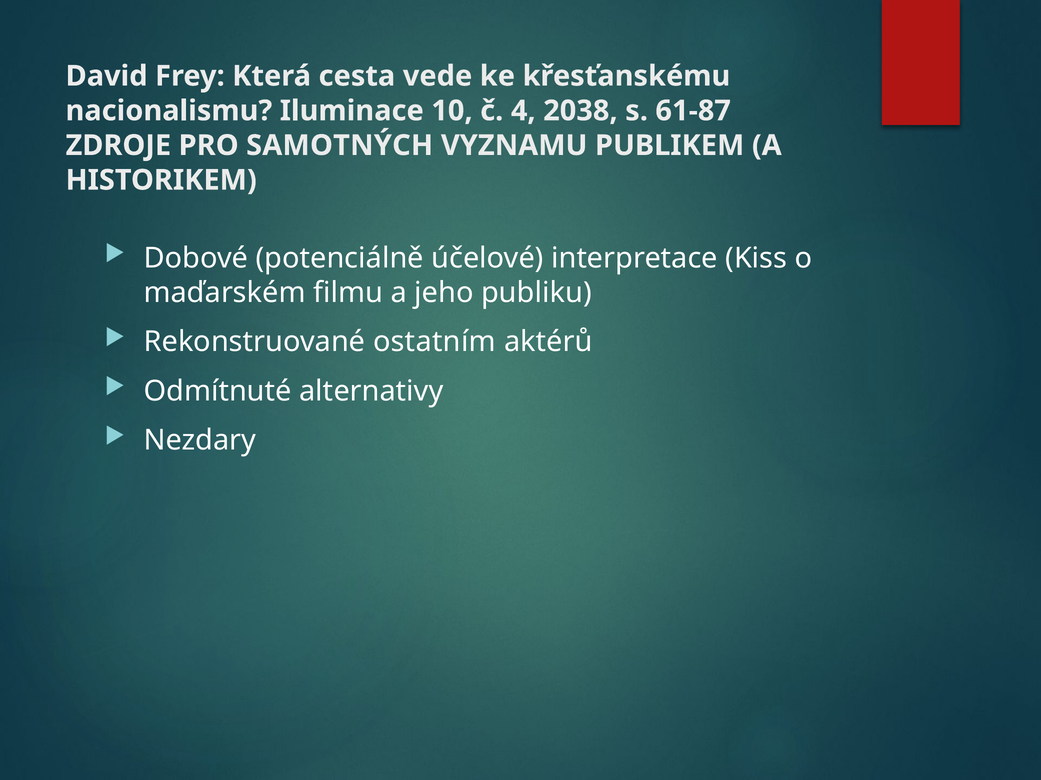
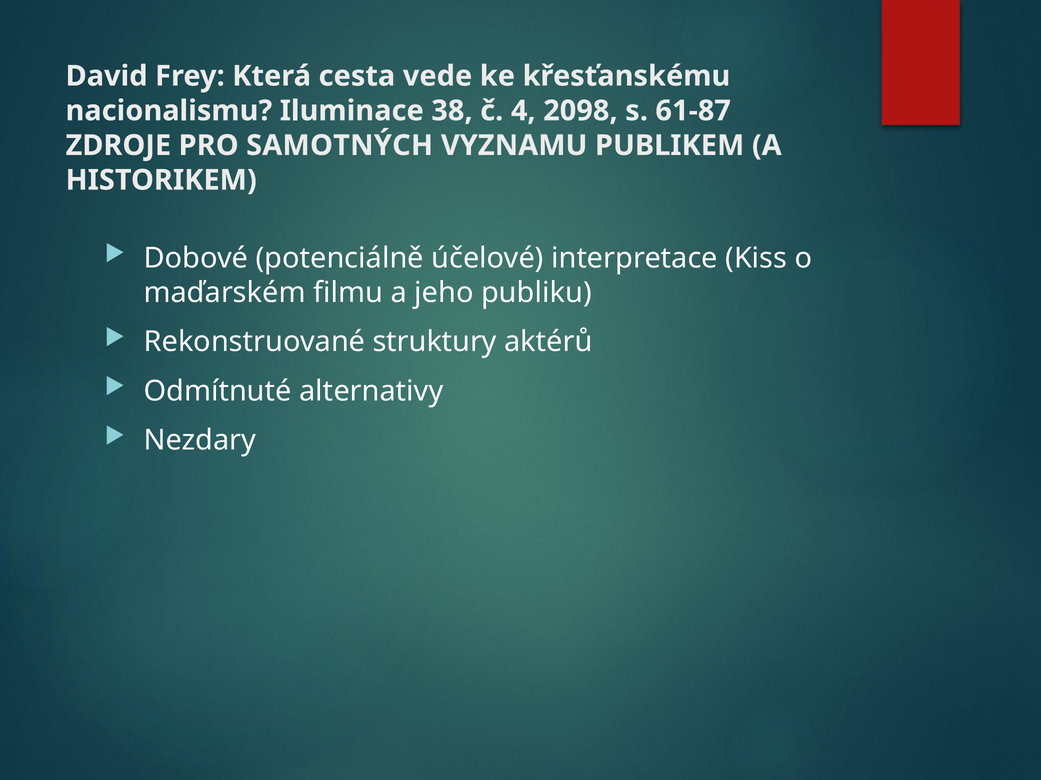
10: 10 -> 38
2038: 2038 -> 2098
ostatním: ostatním -> struktury
